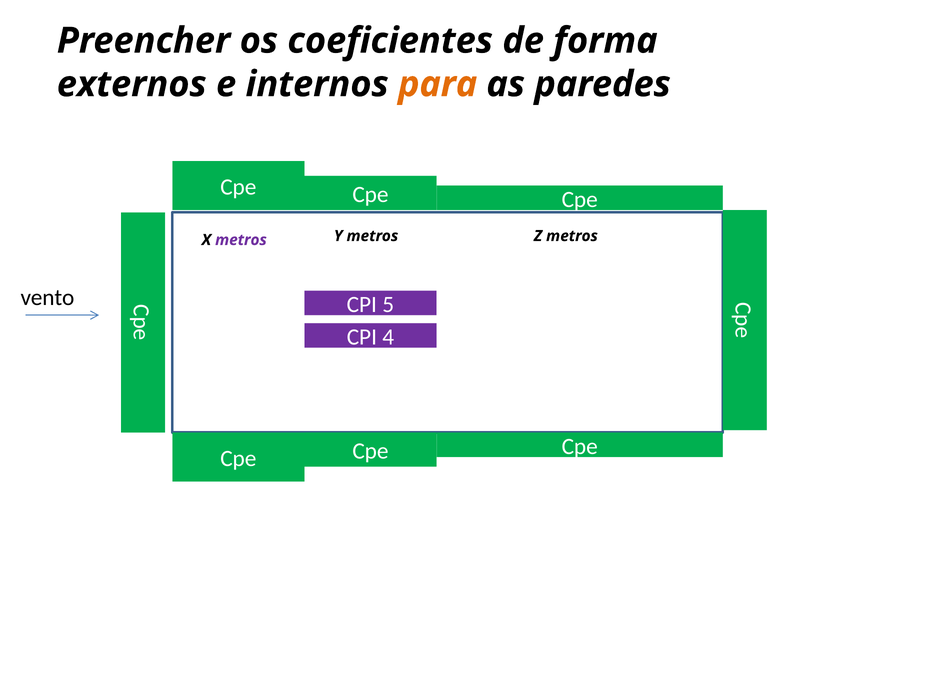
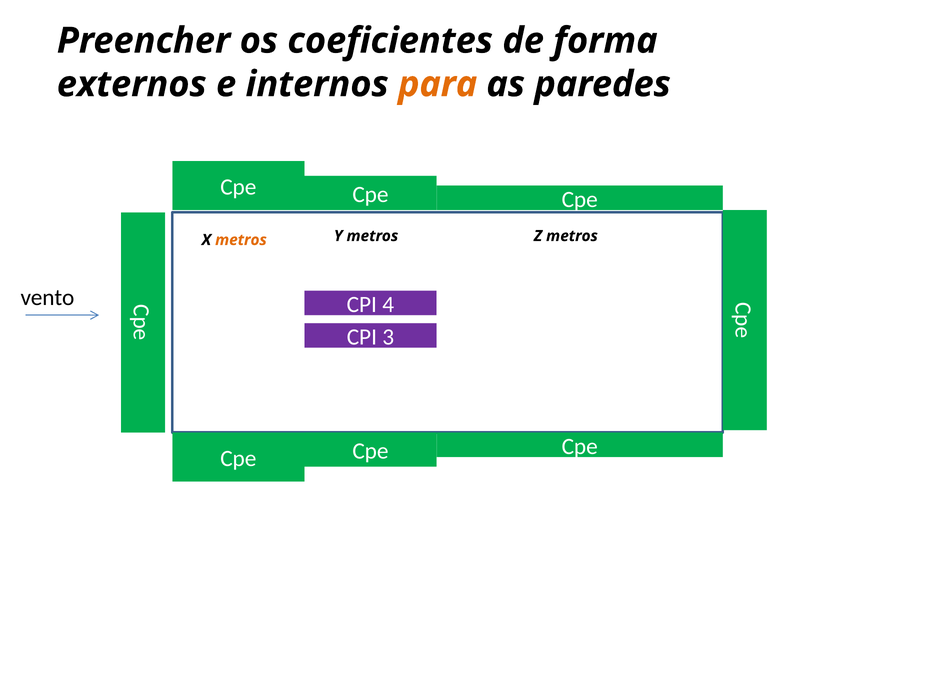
metros at (241, 240) colour: purple -> orange
5: 5 -> 4
4: 4 -> 3
